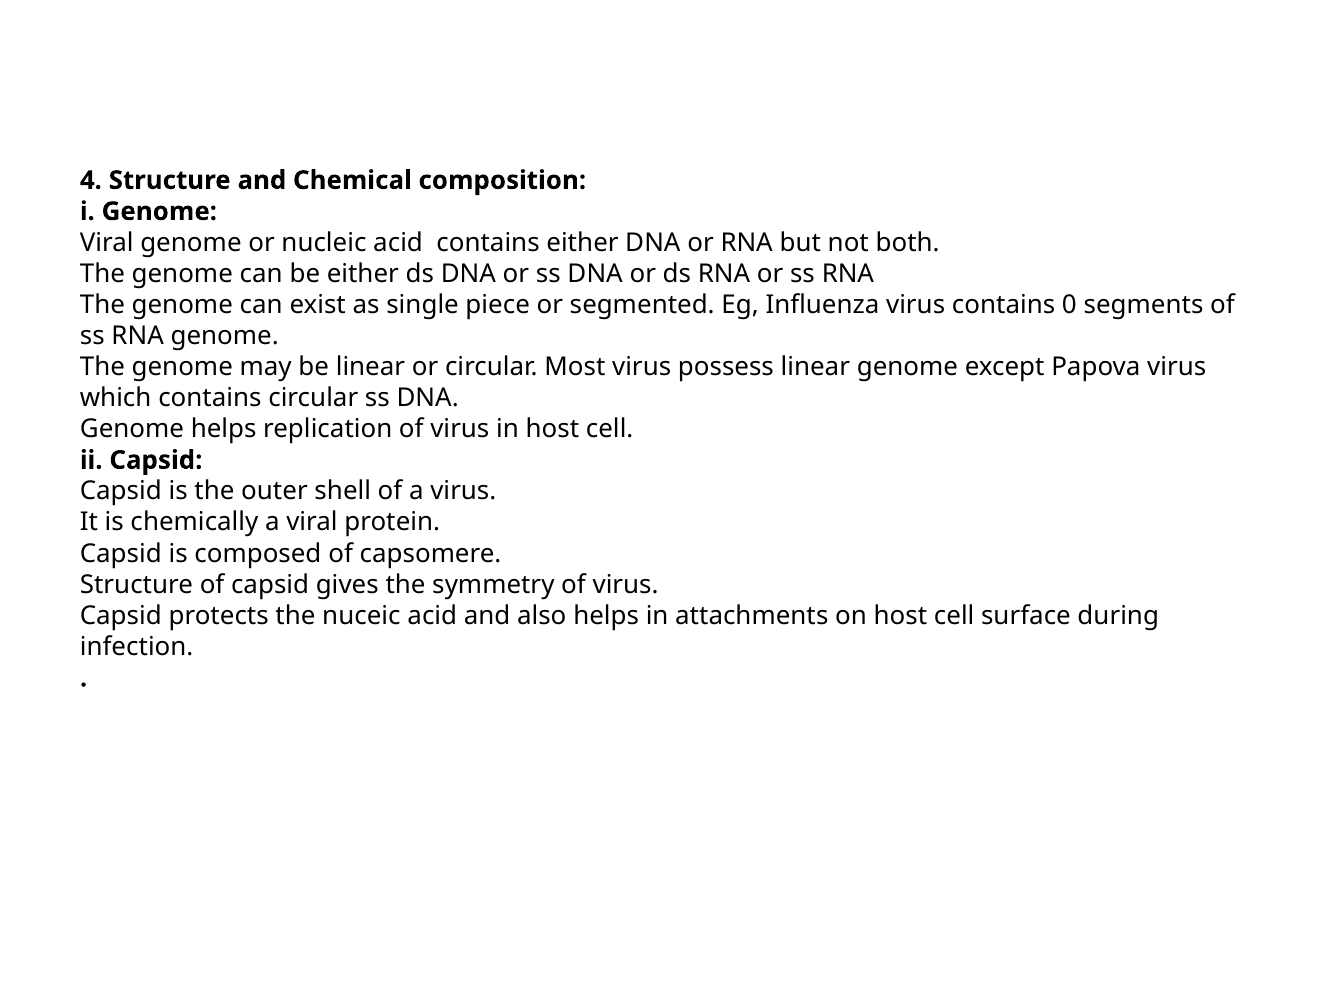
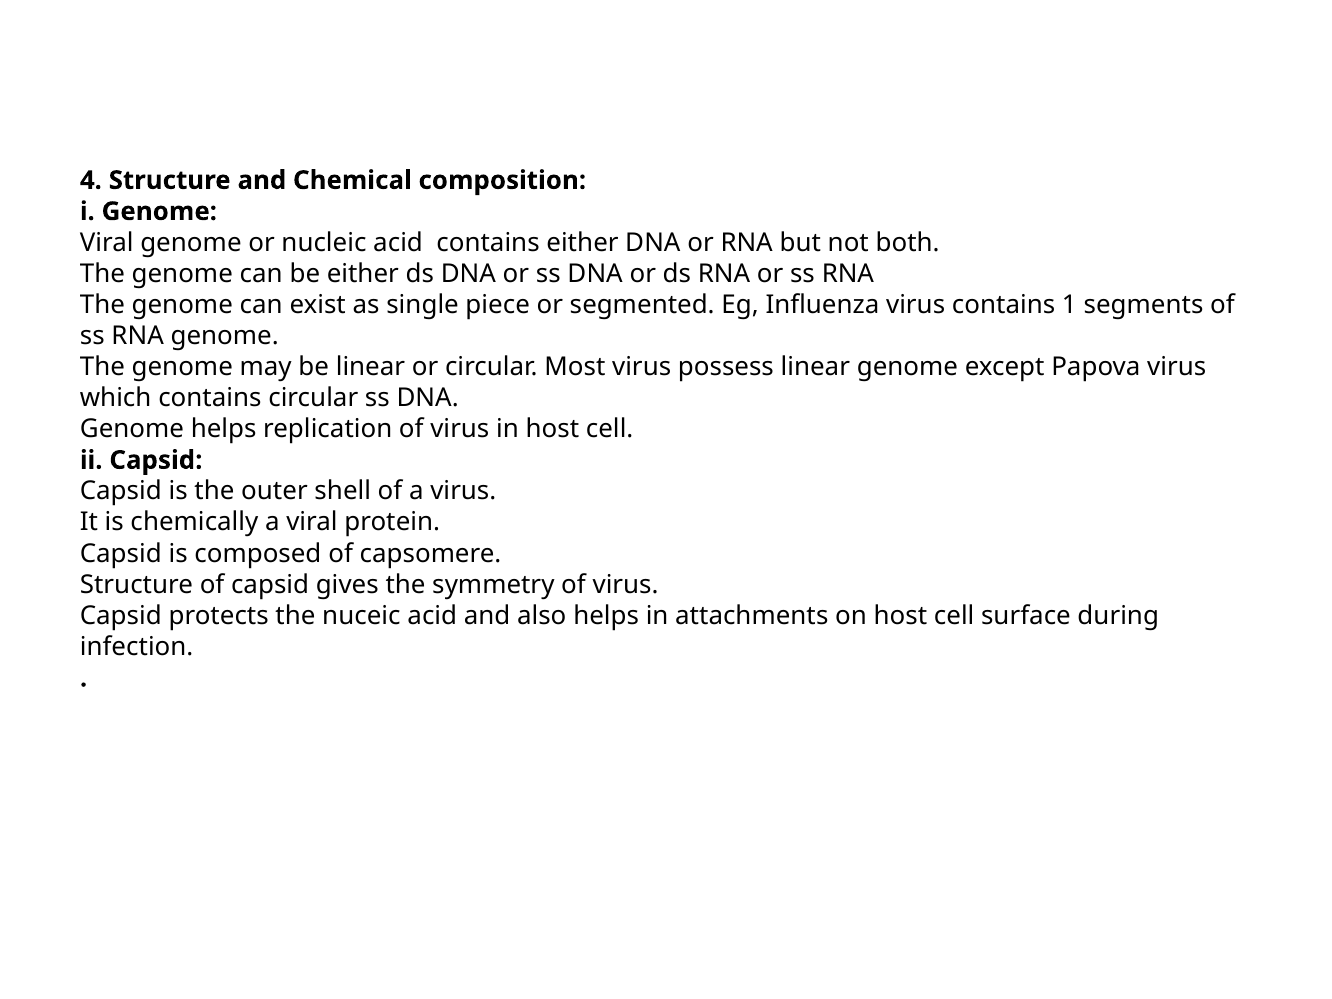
0: 0 -> 1
